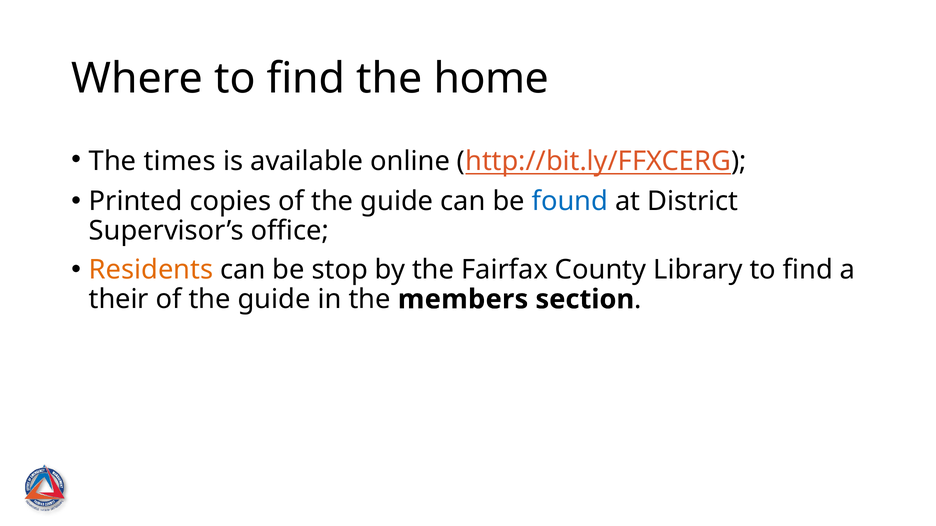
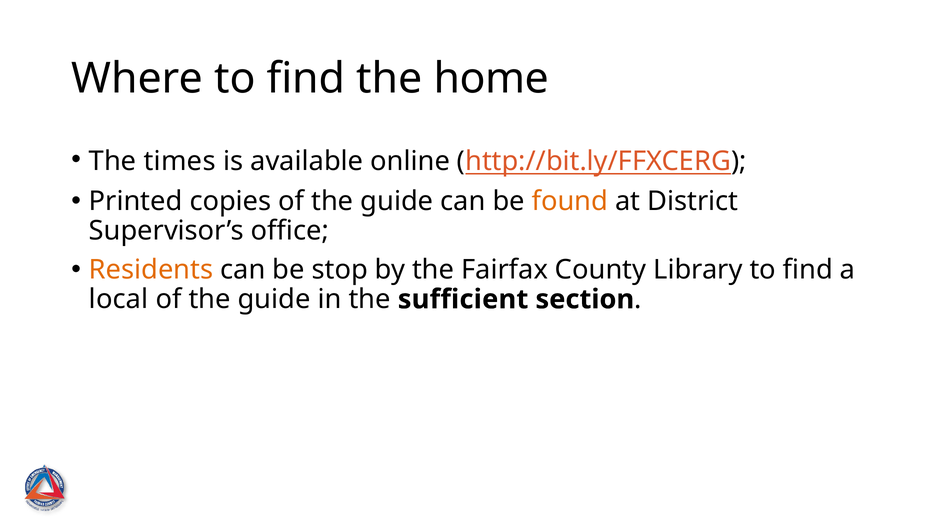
found colour: blue -> orange
their: their -> local
members: members -> sufficient
